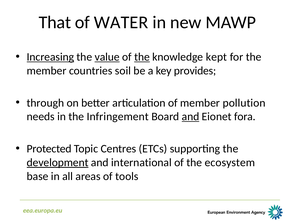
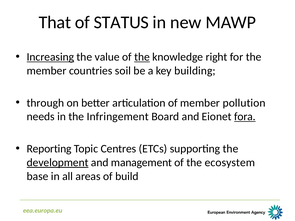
WATER: WATER -> STATUS
value underline: present -> none
kept: kept -> right
provides: provides -> building
and at (190, 117) underline: present -> none
fora underline: none -> present
Protected: Protected -> Reporting
international: international -> management
tools: tools -> build
